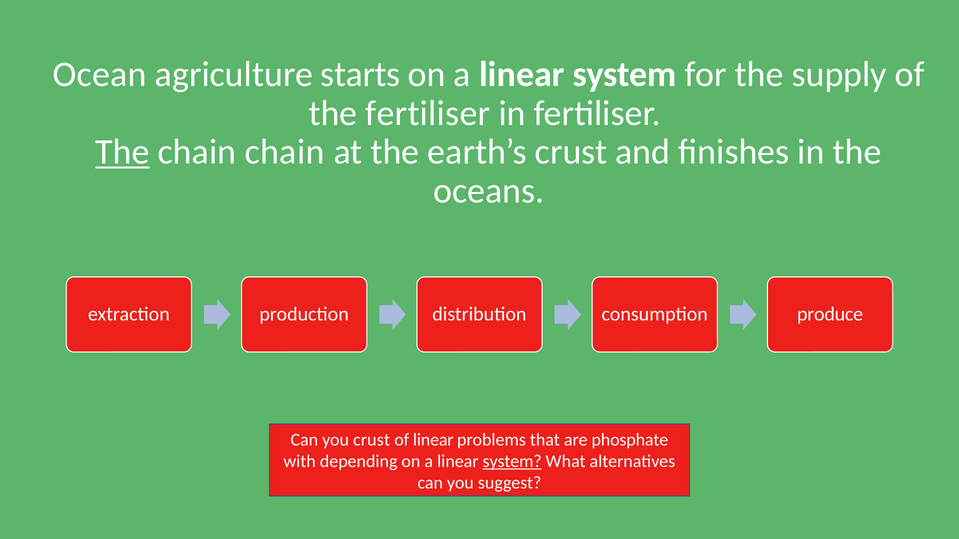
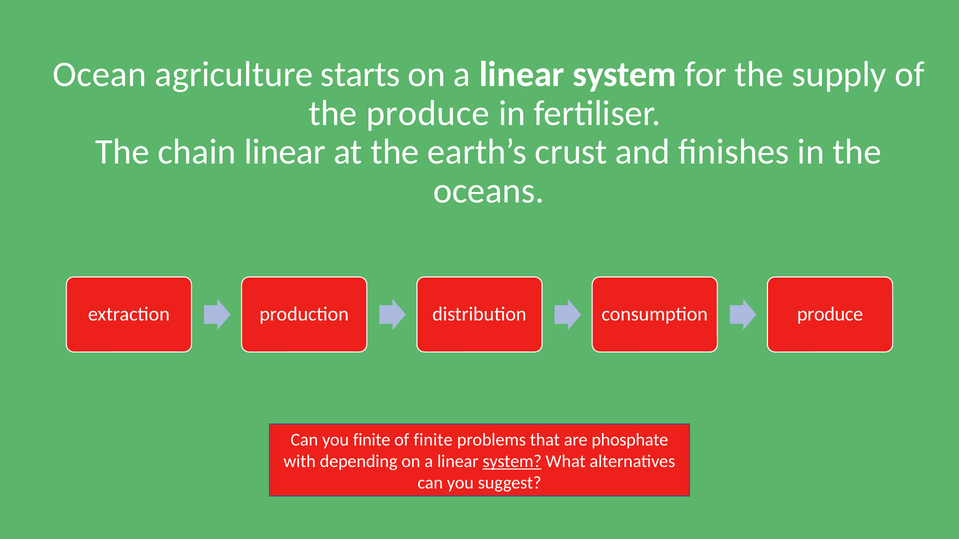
the fertiliser: fertiliser -> produce
The at (123, 152) underline: present -> none
chain chain: chain -> linear
you crust: crust -> finite
of linear: linear -> finite
